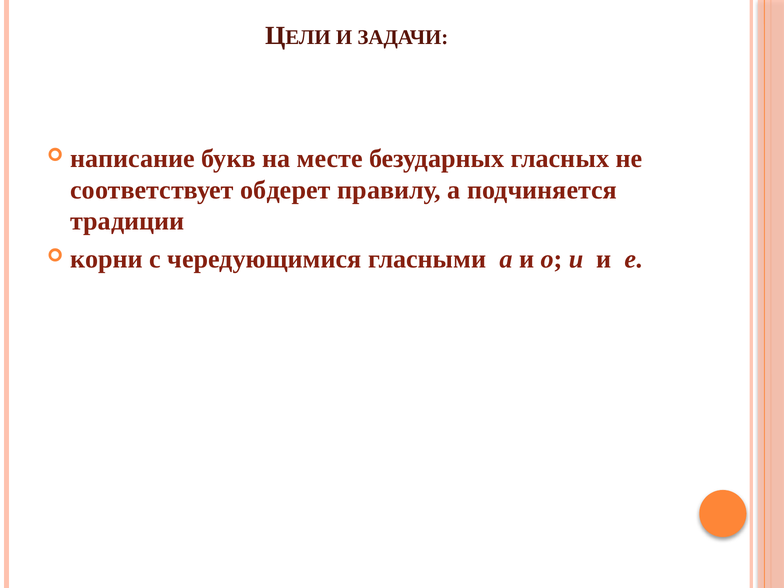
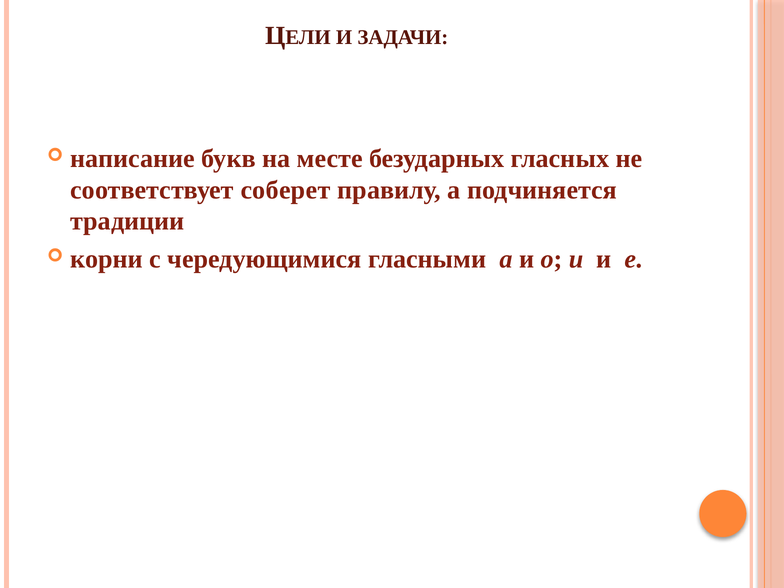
обдерет: обдерет -> соберет
